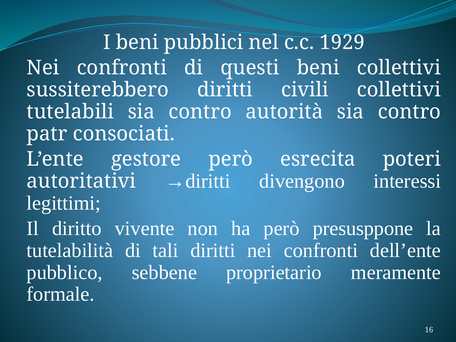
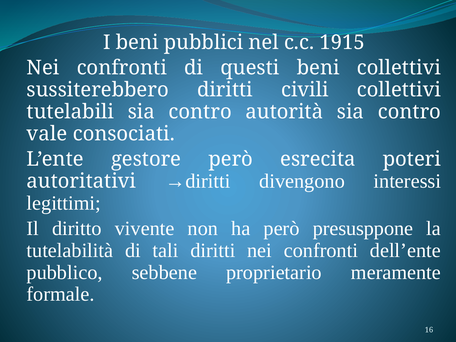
1929: 1929 -> 1915
patr: patr -> vale
